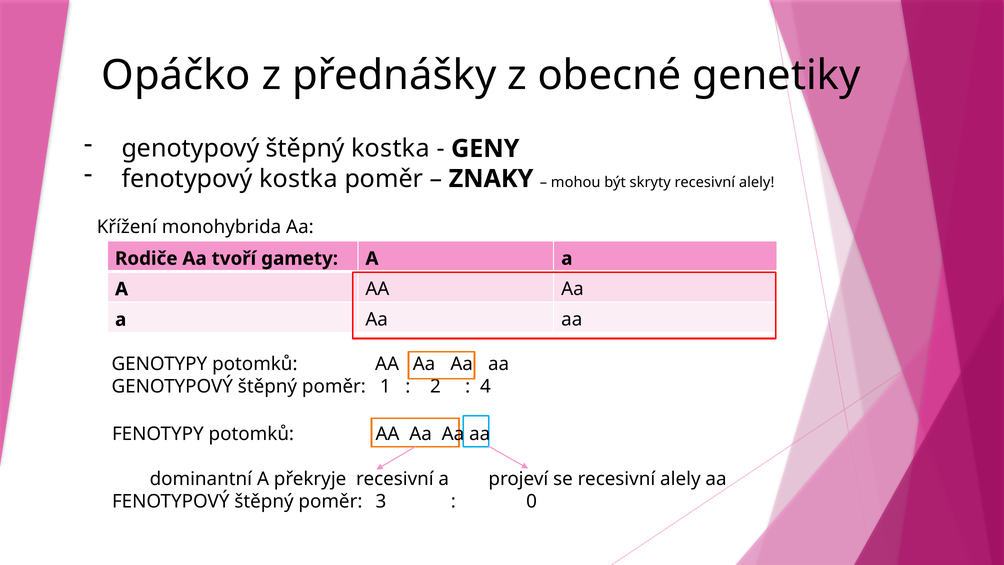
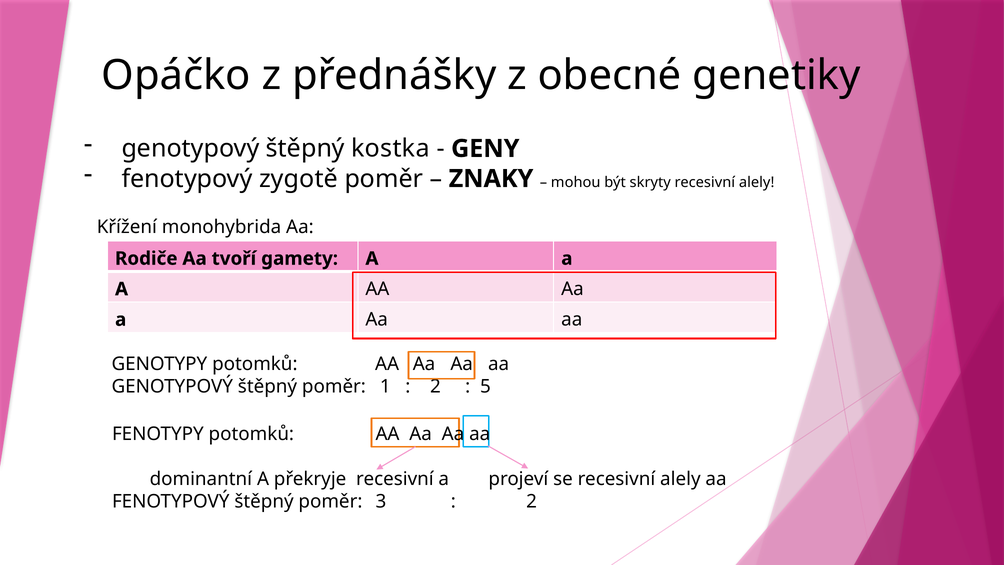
fenotypový kostka: kostka -> zygotě
4: 4 -> 5
0 at (532, 501): 0 -> 2
